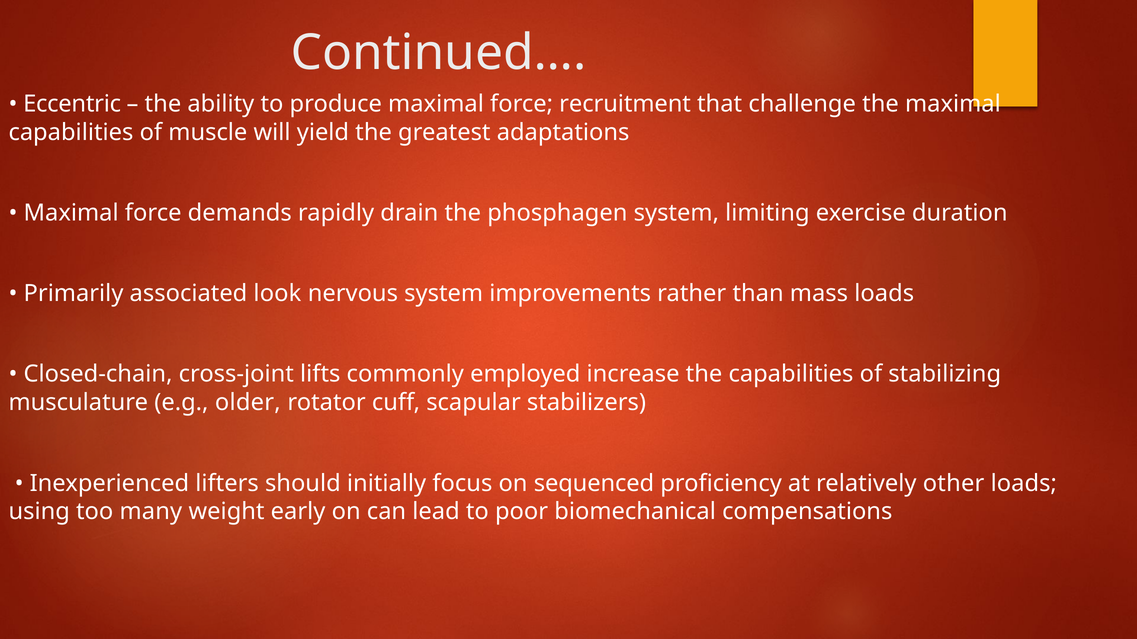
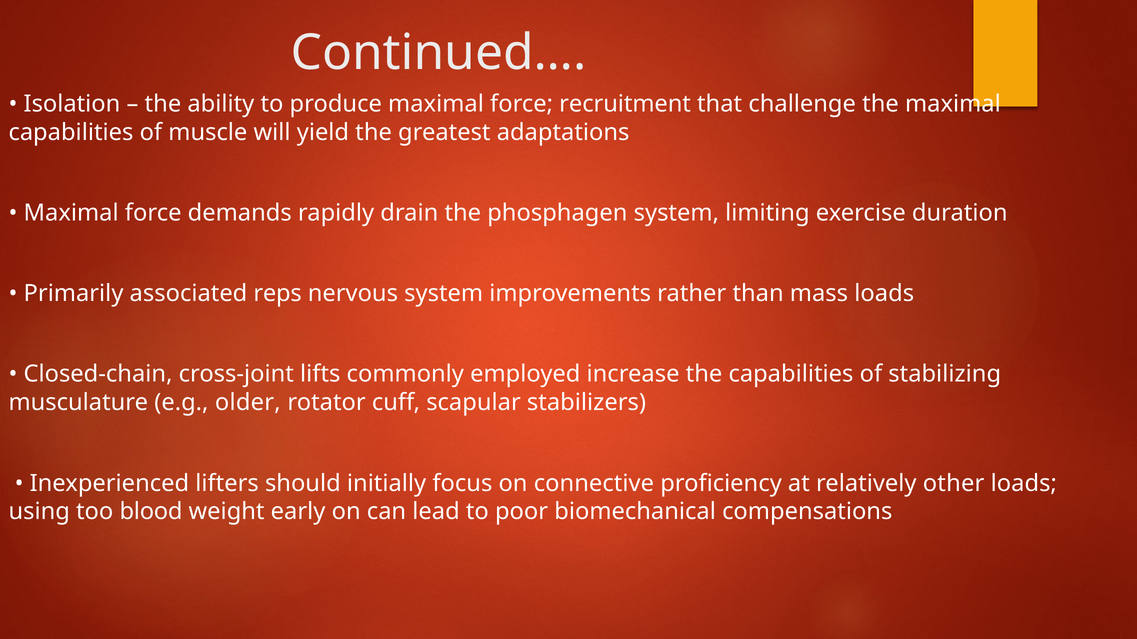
Eccentric: Eccentric -> Isolation
look: look -> reps
sequenced: sequenced -> connective
many: many -> blood
